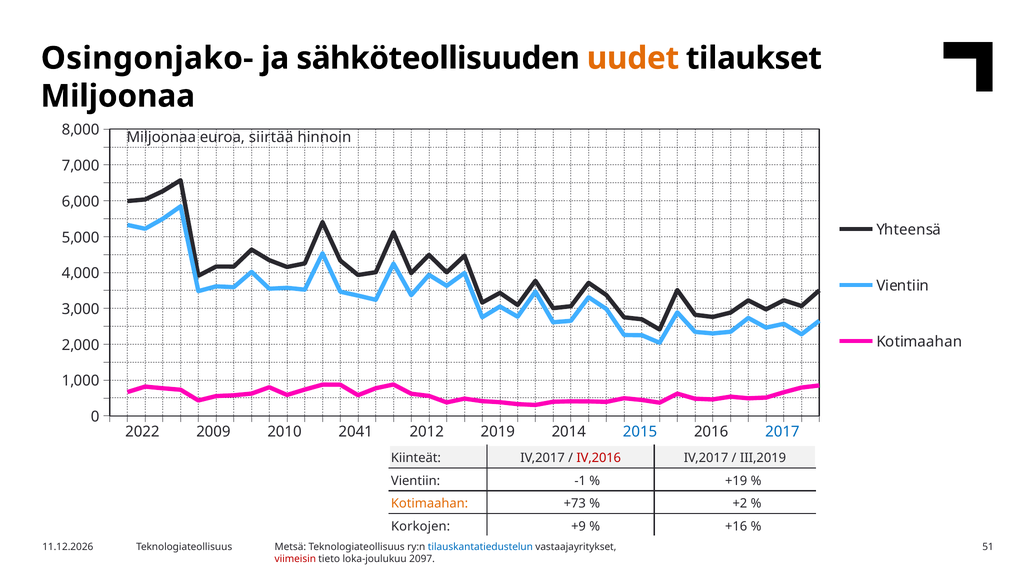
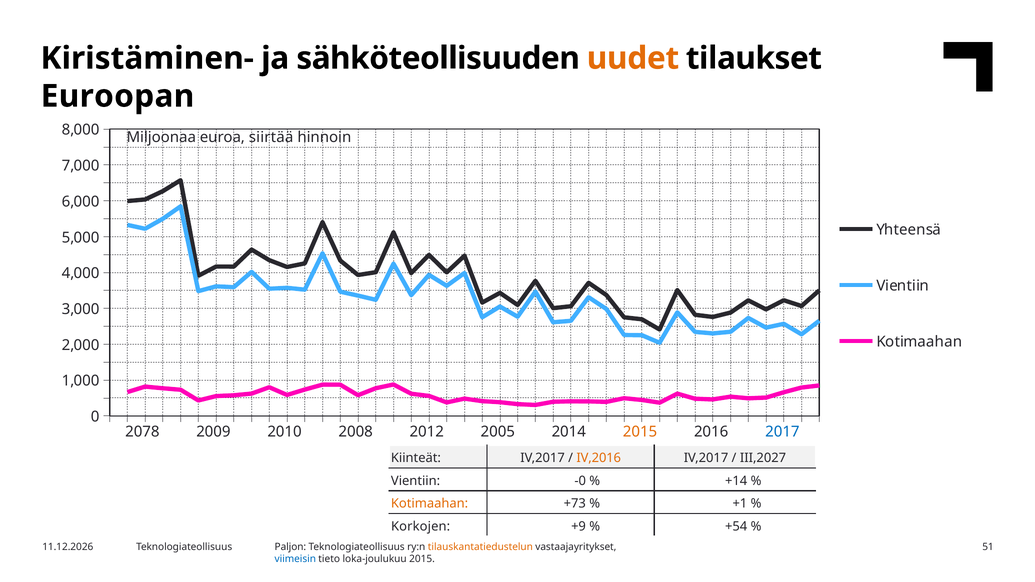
Osingonjako-: Osingonjako- -> Kiristäminen-
Miljoonaa at (118, 96): Miljoonaa -> Euroopan
2022: 2022 -> 2078
2041: 2041 -> 2008
2019: 2019 -> 2005
2015 at (640, 432) colour: blue -> orange
IV,2016 colour: red -> orange
III,2019: III,2019 -> III,2027
-1: -1 -> -0
+19: +19 -> +14
+2: +2 -> +1
+16: +16 -> +54
Metsä: Metsä -> Paljon
tilauskantatiedustelun colour: blue -> orange
viimeisin colour: red -> blue
loka-joulukuu 2097: 2097 -> 2015
